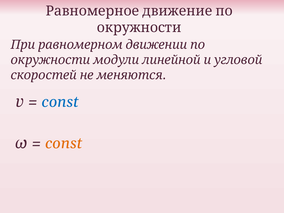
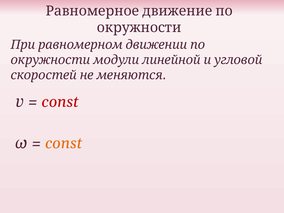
const at (60, 102) colour: blue -> red
